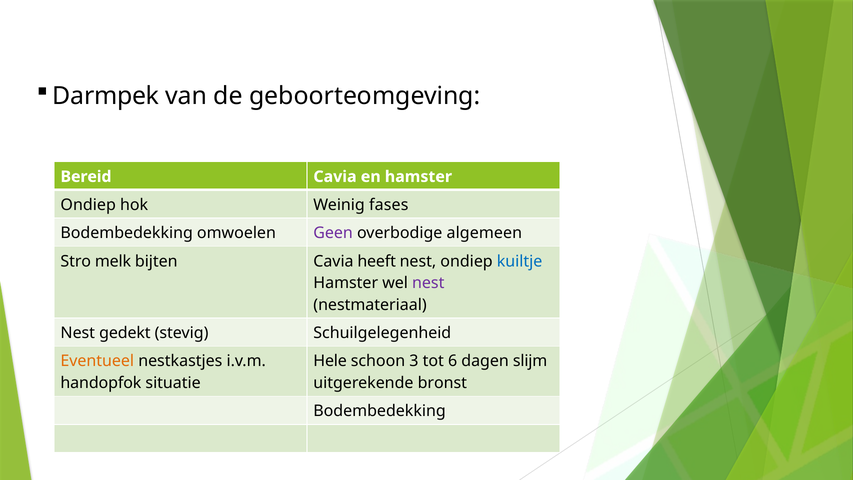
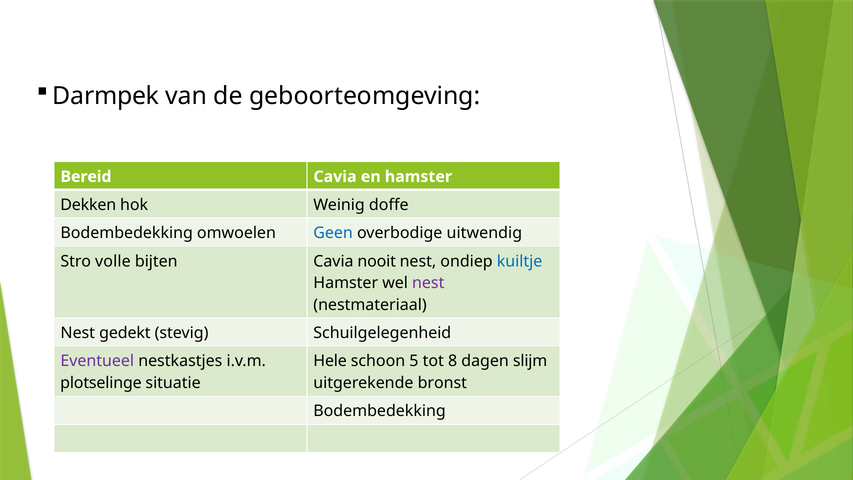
Ondiep at (88, 205): Ondiep -> Dekken
fases: fases -> doffe
Geen colour: purple -> blue
algemeen: algemeen -> uitwendig
melk: melk -> volle
heeft: heeft -> nooit
Eventueel colour: orange -> purple
3: 3 -> 5
6: 6 -> 8
handopfok: handopfok -> plotselinge
